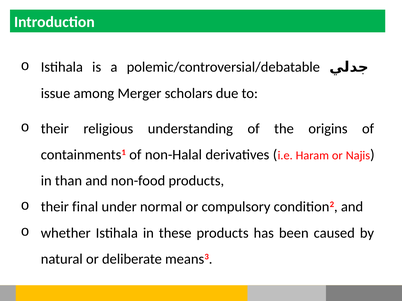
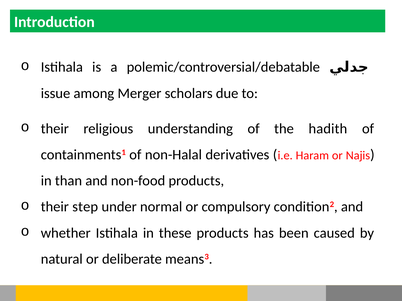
origins: origins -> hadith
final: final -> step
